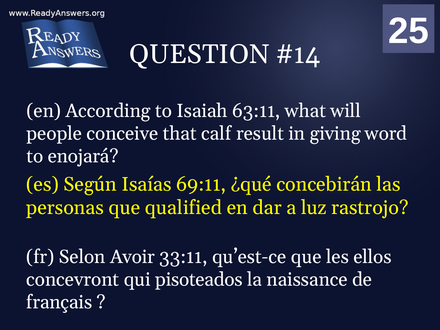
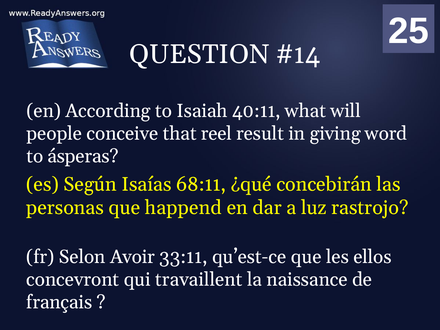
63:11: 63:11 -> 40:11
calf: calf -> reel
enojará: enojará -> ásperas
69:11: 69:11 -> 68:11
qualified: qualified -> happend
pisoteados: pisoteados -> travaillent
